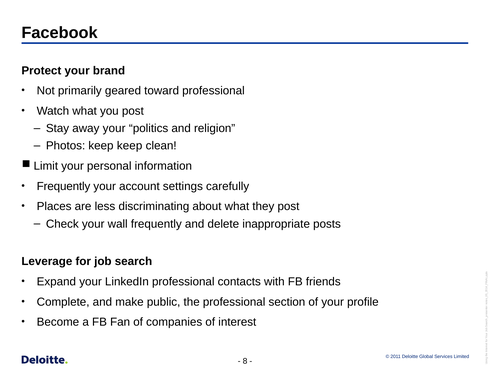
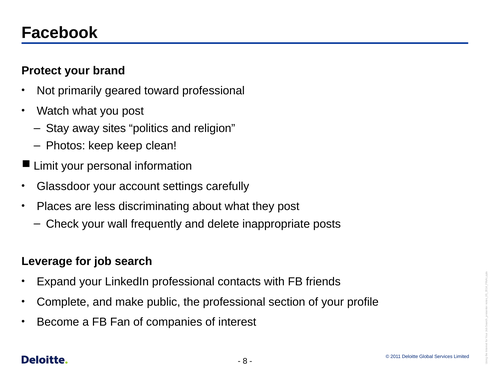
away your: your -> sites
Frequently at (64, 186): Frequently -> Glassdoor
